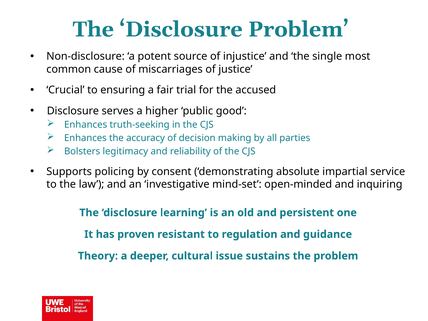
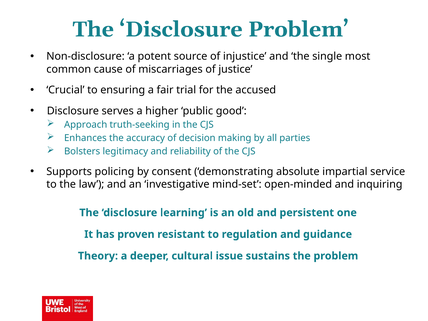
Enhances at (86, 125): Enhances -> Approach
